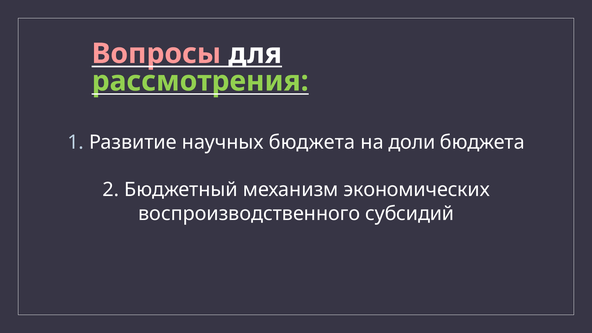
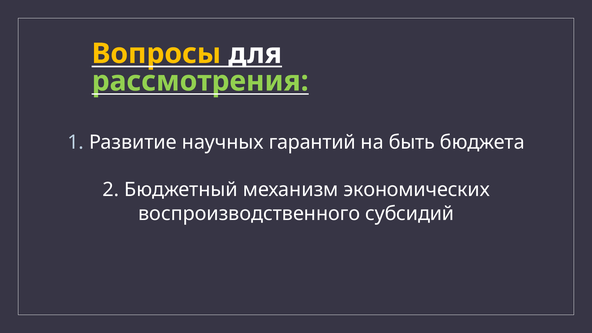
Вопросы colour: pink -> yellow
научных бюджета: бюджета -> гарантий
доли: доли -> быть
